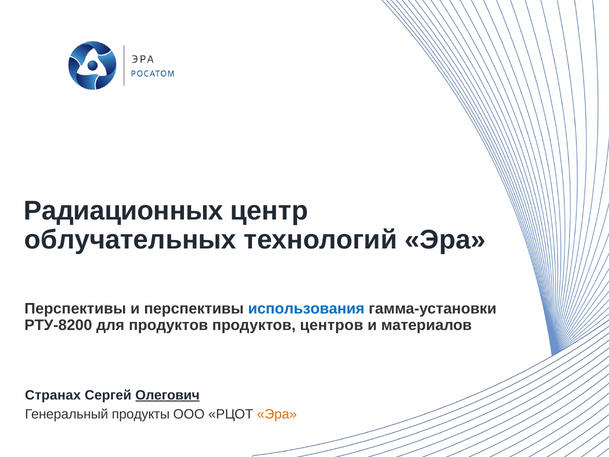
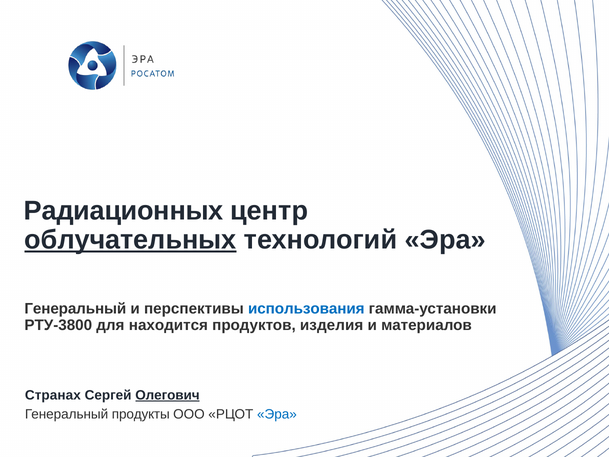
облучательных underline: none -> present
Перспективы at (75, 308): Перспективы -> Генеральный
РТУ-8200: РТУ-8200 -> РТУ-3800
для продуктов: продуктов -> находится
центров: центров -> изделия
Эра at (277, 414) colour: orange -> blue
